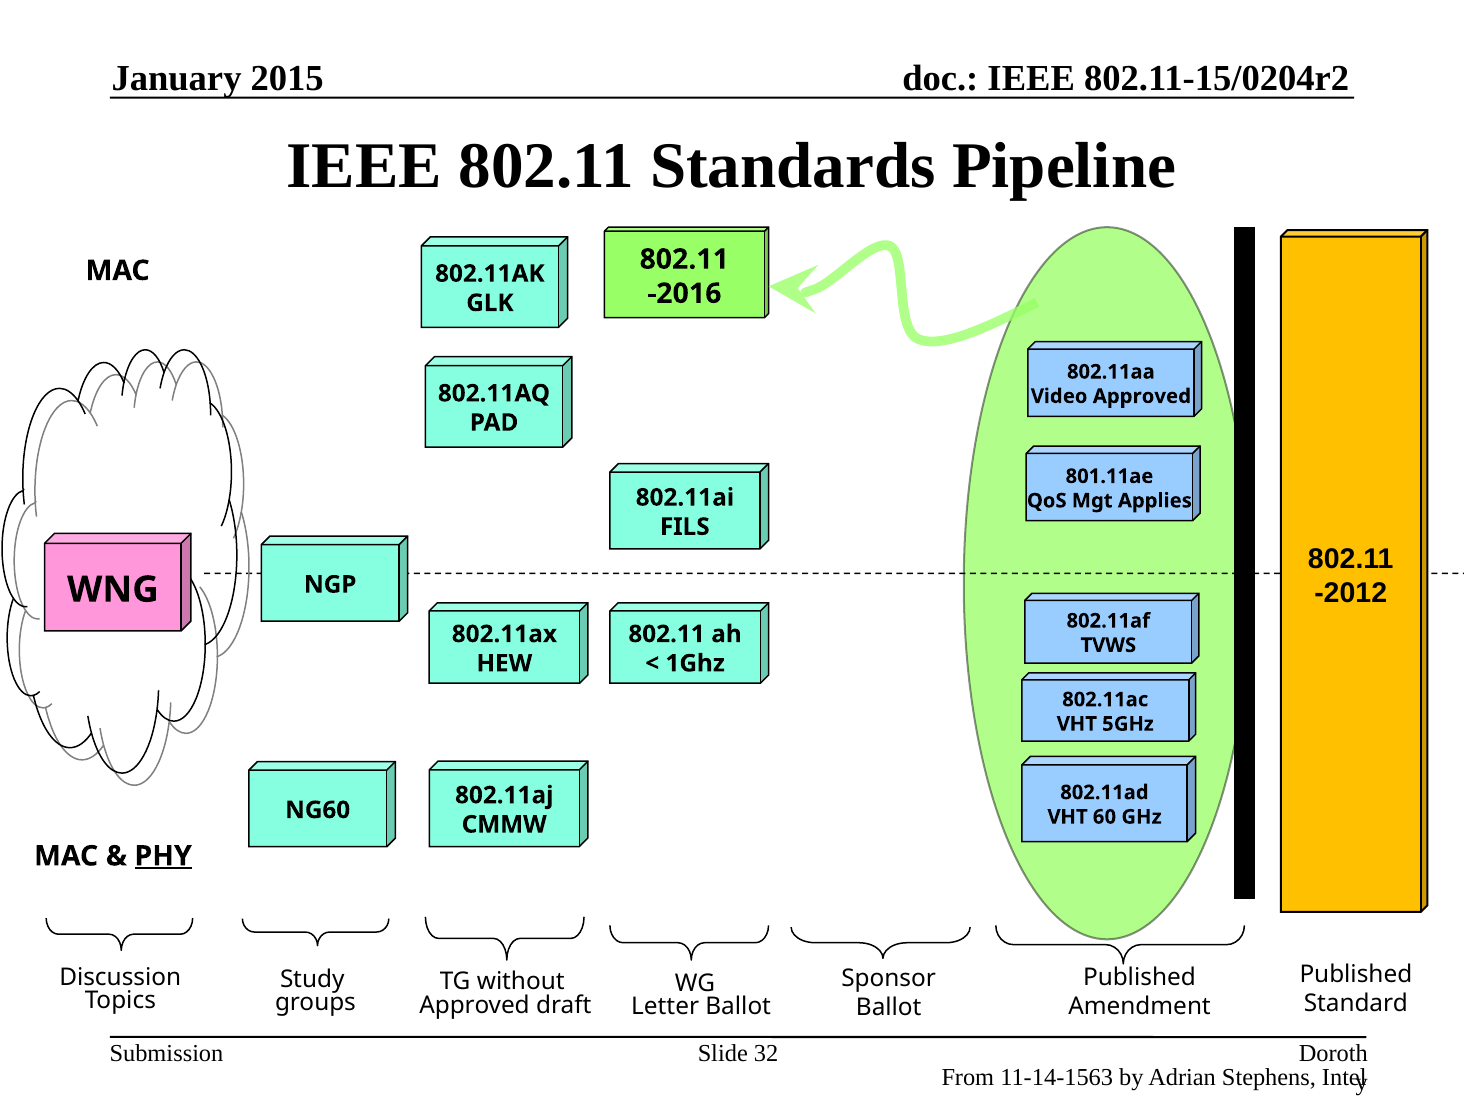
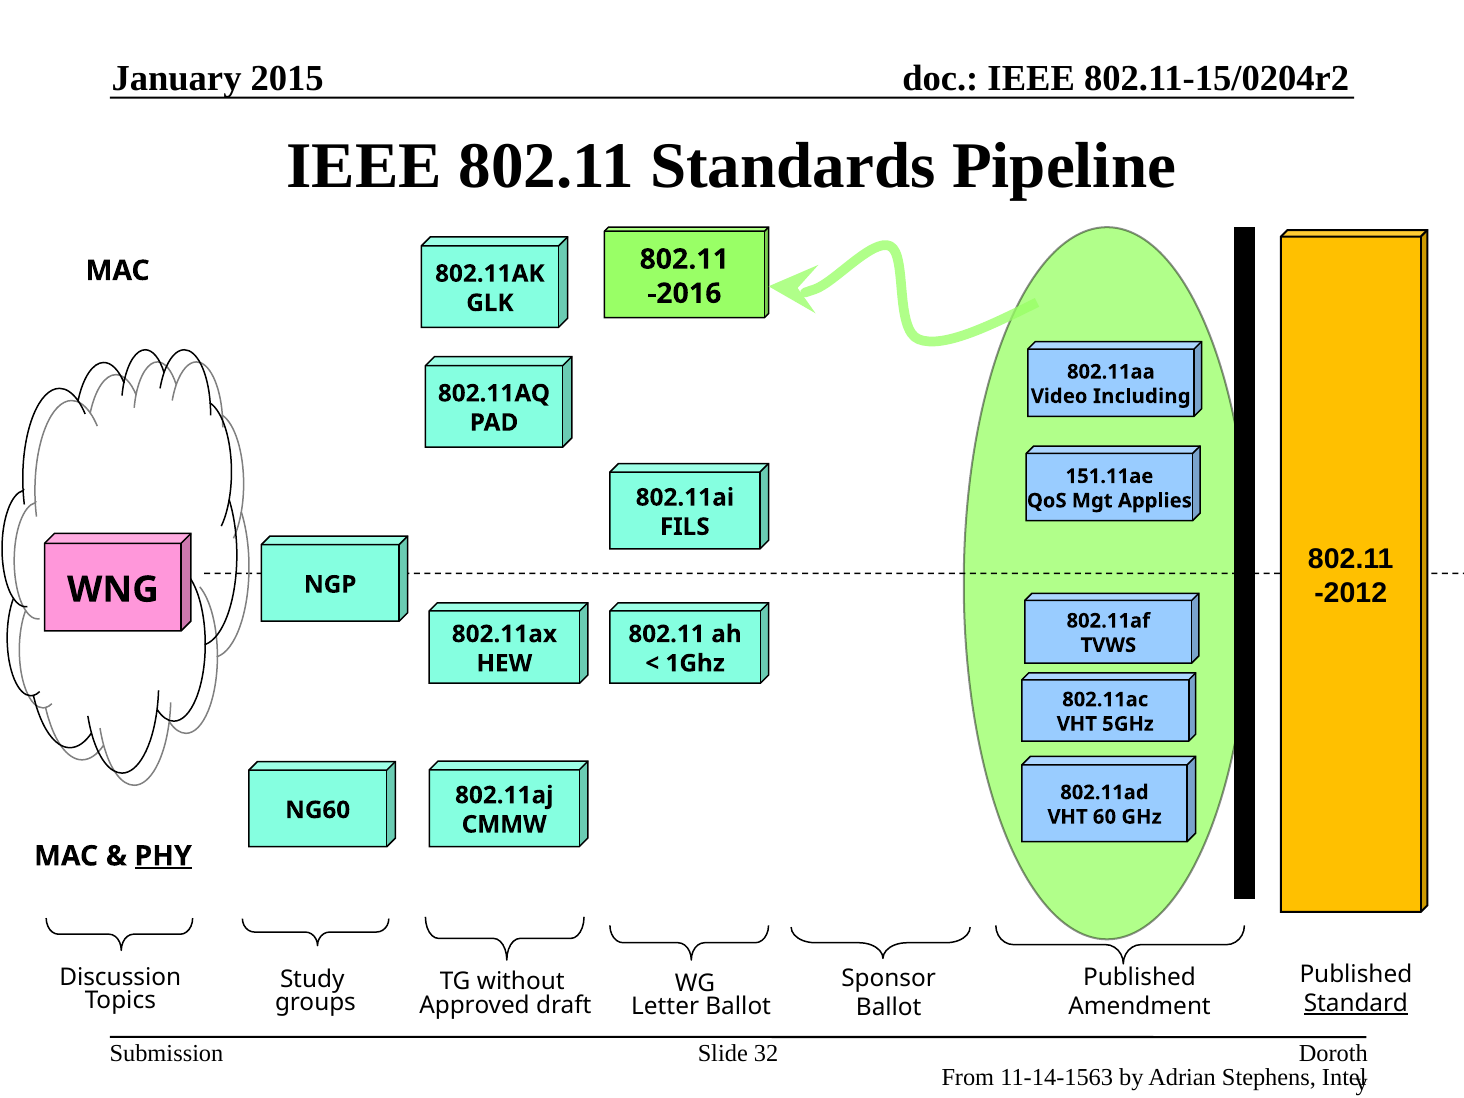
Video Approved: Approved -> Including
801.11ae: 801.11ae -> 151.11ae
Standard underline: none -> present
